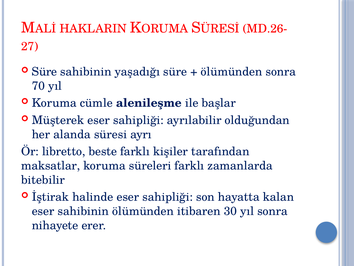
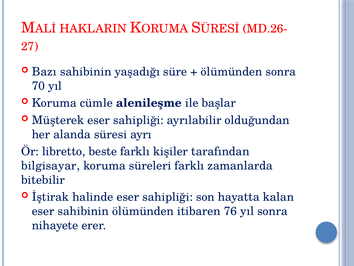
Süre at (44, 72): Süre -> Bazı
maksatlar: maksatlar -> bilgisayar
30: 30 -> 76
